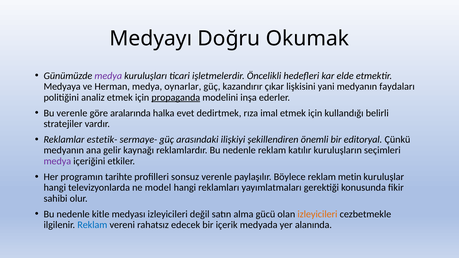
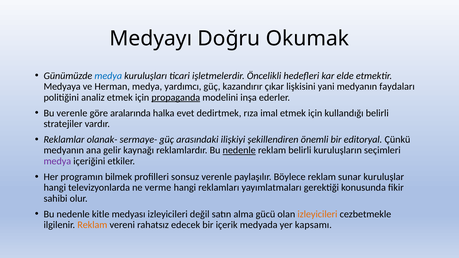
medya at (108, 76) colour: purple -> blue
oynarlar: oynarlar -> yardımcı
estetik-: estetik- -> olanak-
nedenle at (239, 150) underline: none -> present
reklam katılır: katılır -> belirli
tarihte: tarihte -> bilmek
metin: metin -> sunar
model: model -> verme
Reklam at (92, 225) colour: blue -> orange
alanında: alanında -> kapsamı
